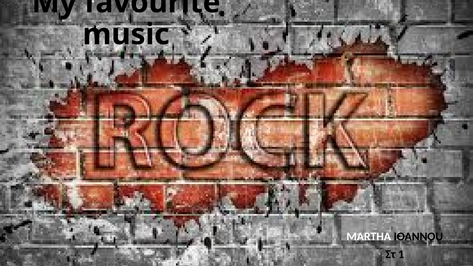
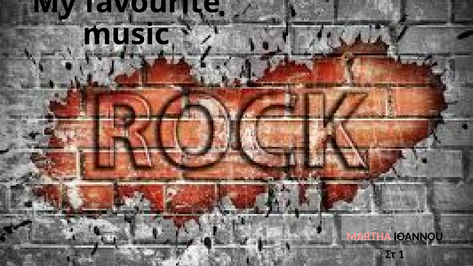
MARTHA colour: white -> pink
